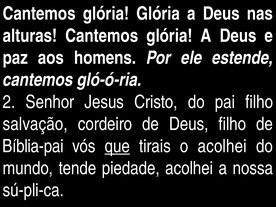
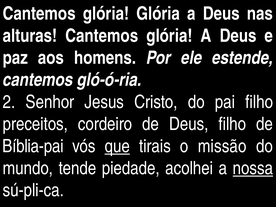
salvação: salvação -> preceitos
o acolhei: acolhei -> missão
nossa underline: none -> present
